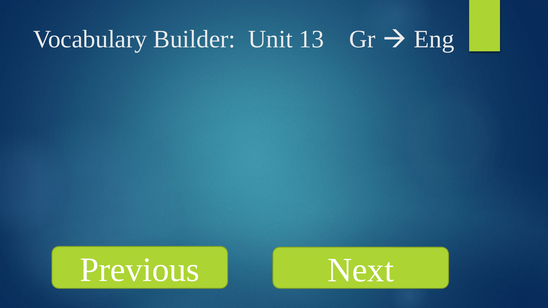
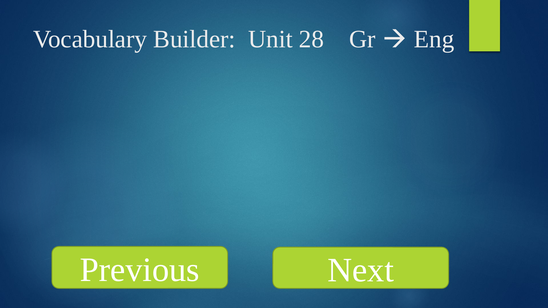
13: 13 -> 28
